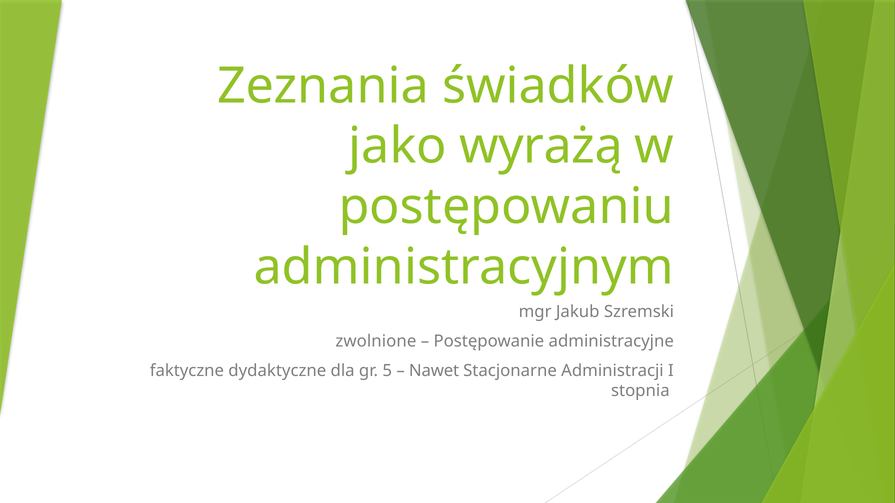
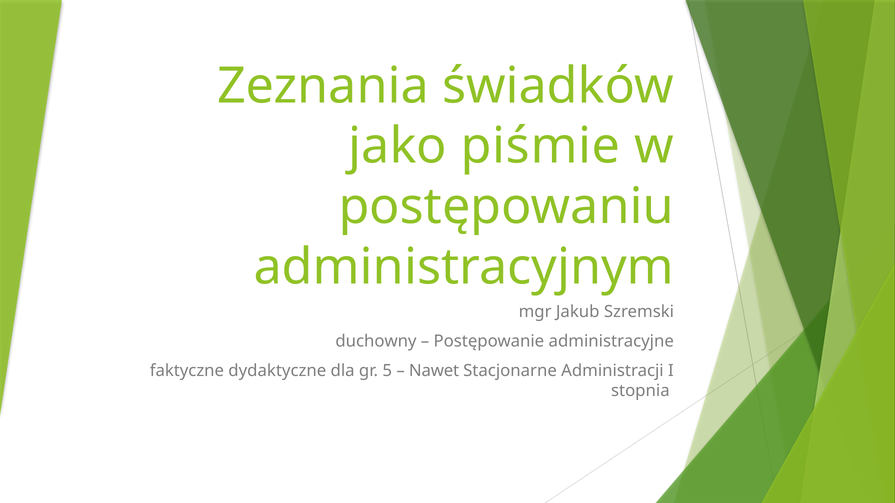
wyrażą: wyrażą -> piśmie
zwolnione: zwolnione -> duchowny
